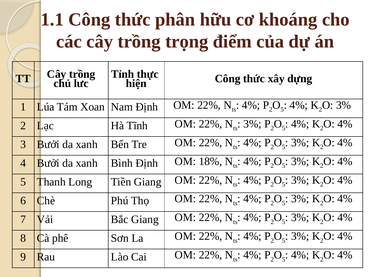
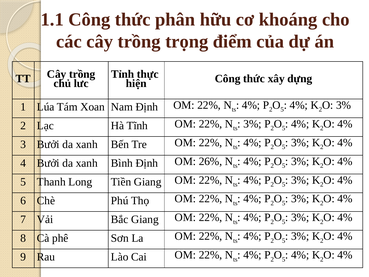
18%: 18% -> 26%
